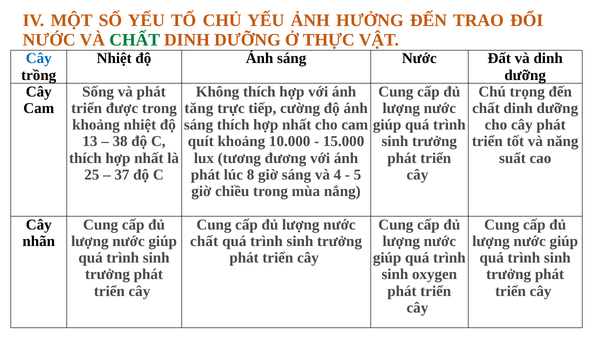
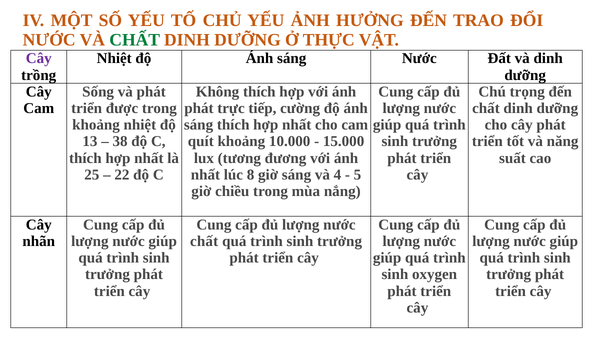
Cây at (39, 59) colour: blue -> purple
tăng at (199, 109): tăng -> phát
37: 37 -> 22
phát at (205, 175): phát -> nhất
